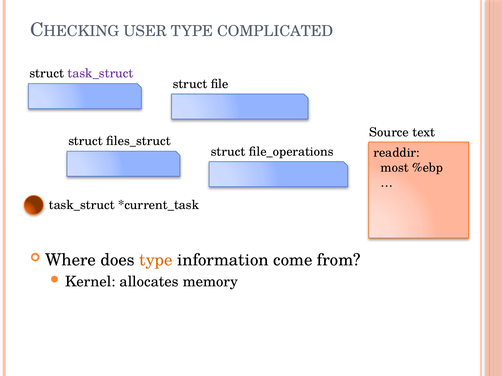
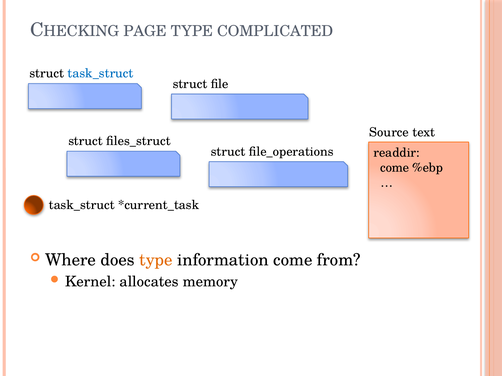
USER: USER -> PAGE
task_struct at (100, 74) colour: purple -> blue
most at (395, 168): most -> come
